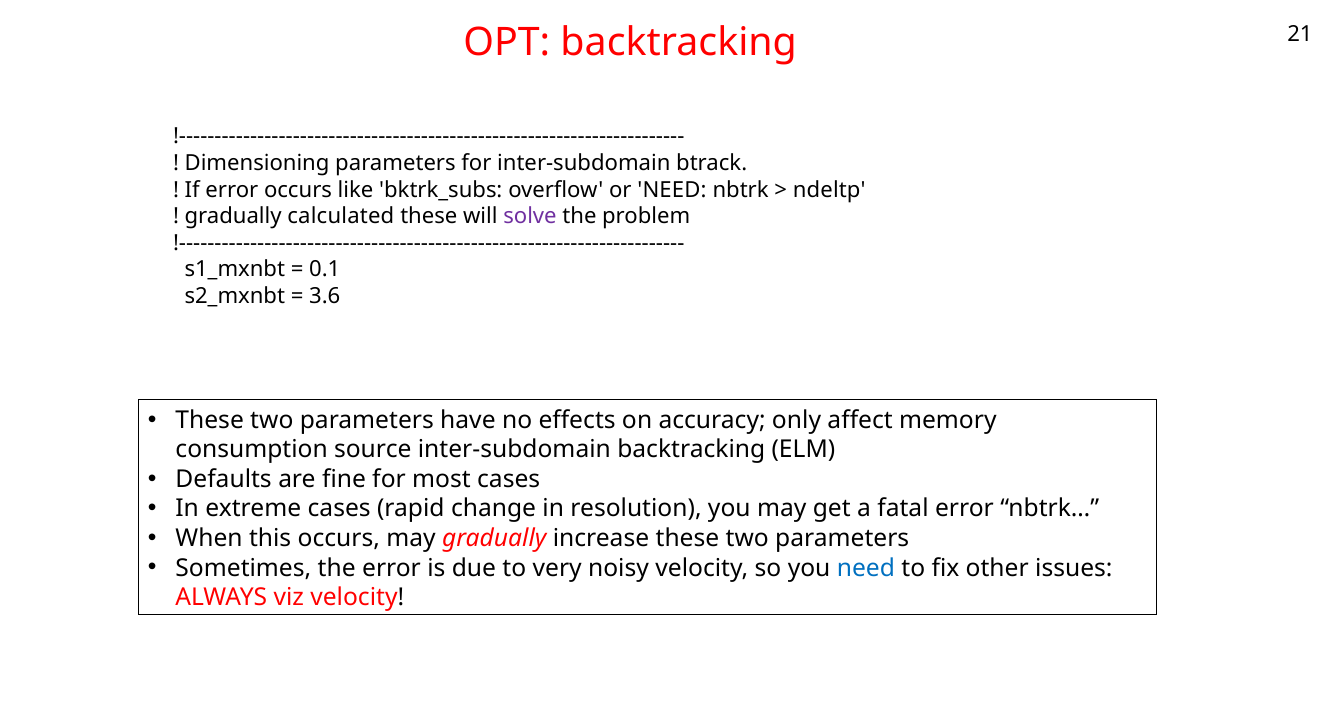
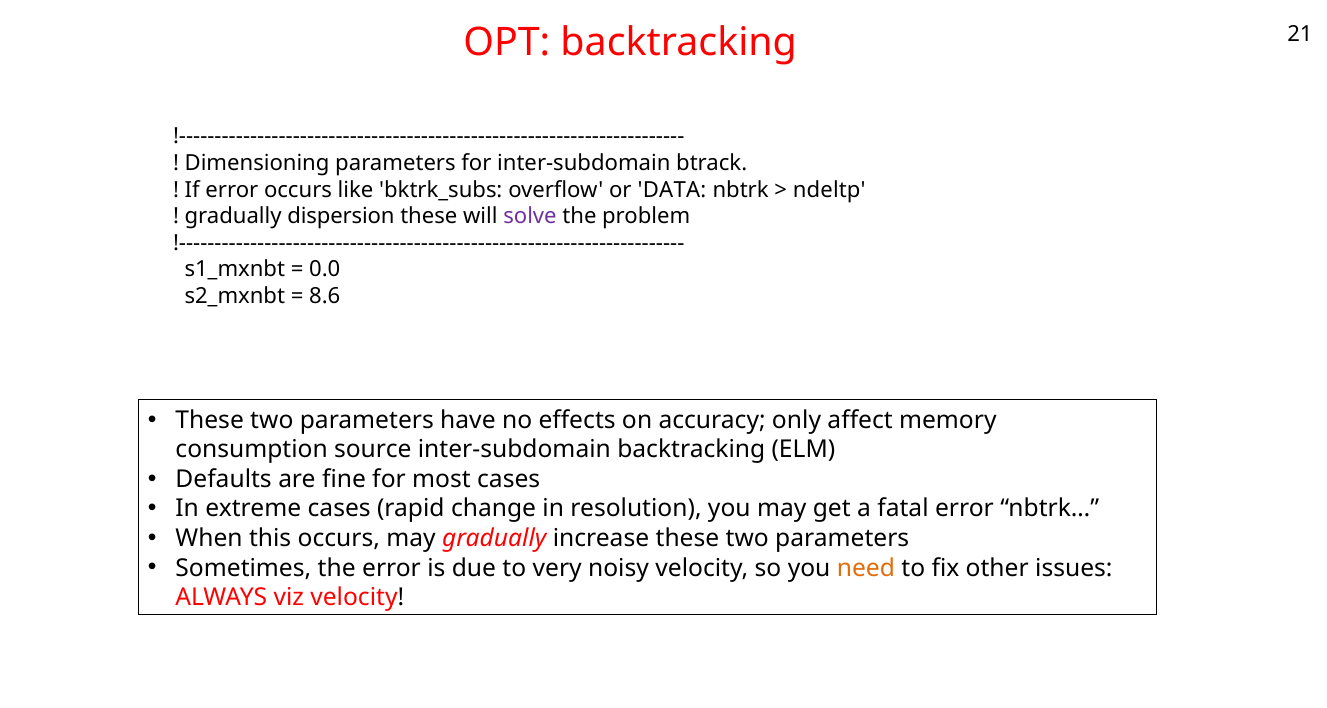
or NEED: NEED -> DATA
calculated: calculated -> dispersion
0.1: 0.1 -> 0.0
3.6: 3.6 -> 8.6
need at (866, 568) colour: blue -> orange
